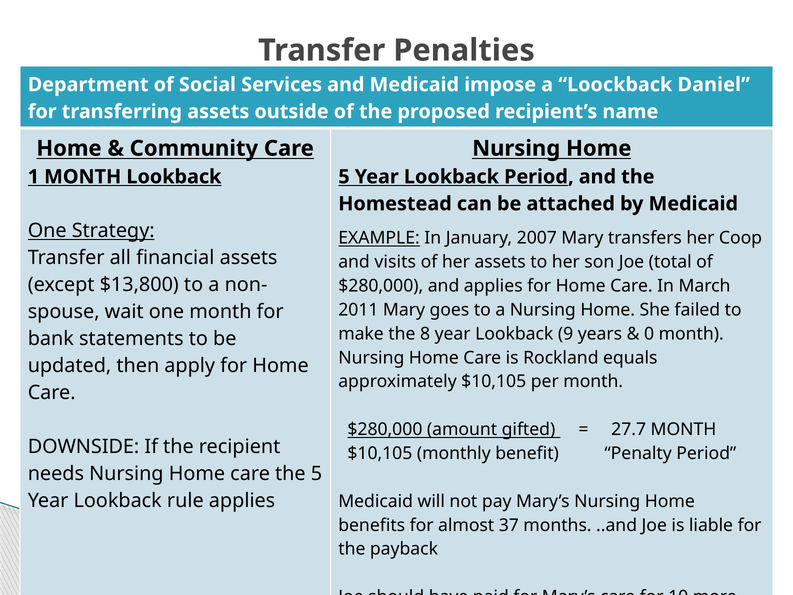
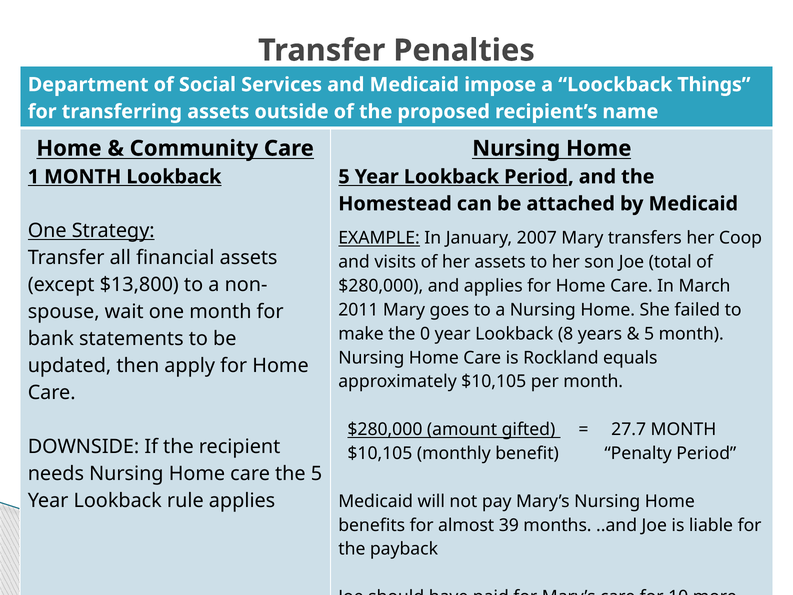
Daniel: Daniel -> Things
8: 8 -> 0
9: 9 -> 8
0 at (649, 334): 0 -> 5
37: 37 -> 39
